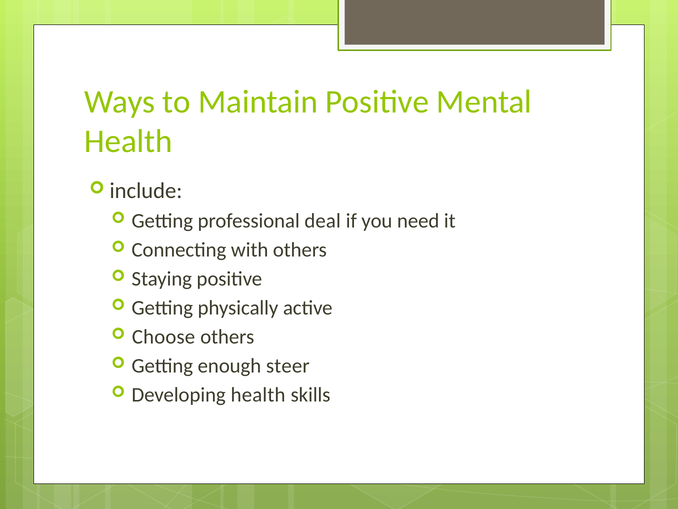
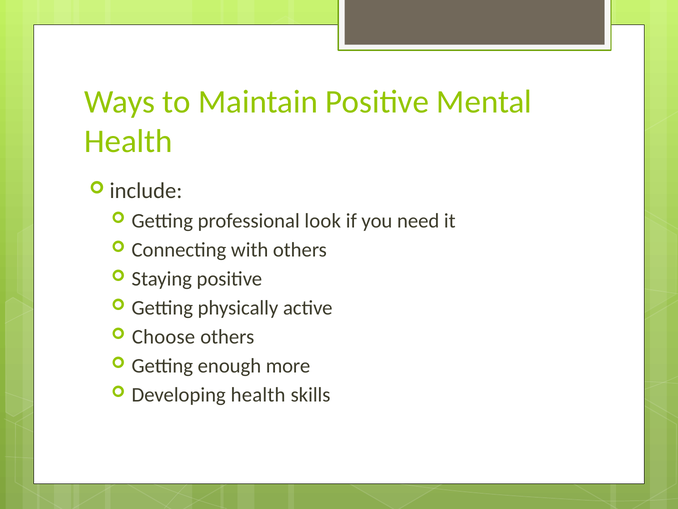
deal: deal -> look
steer: steer -> more
